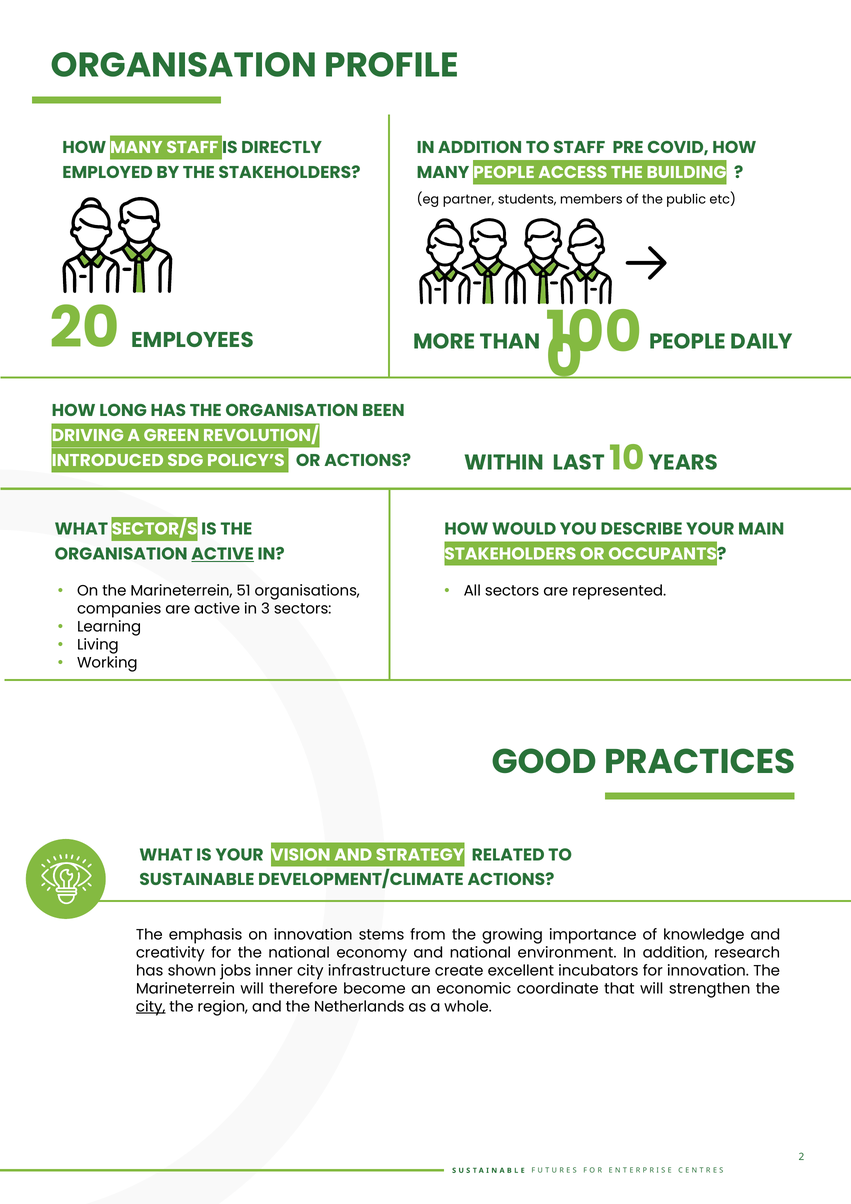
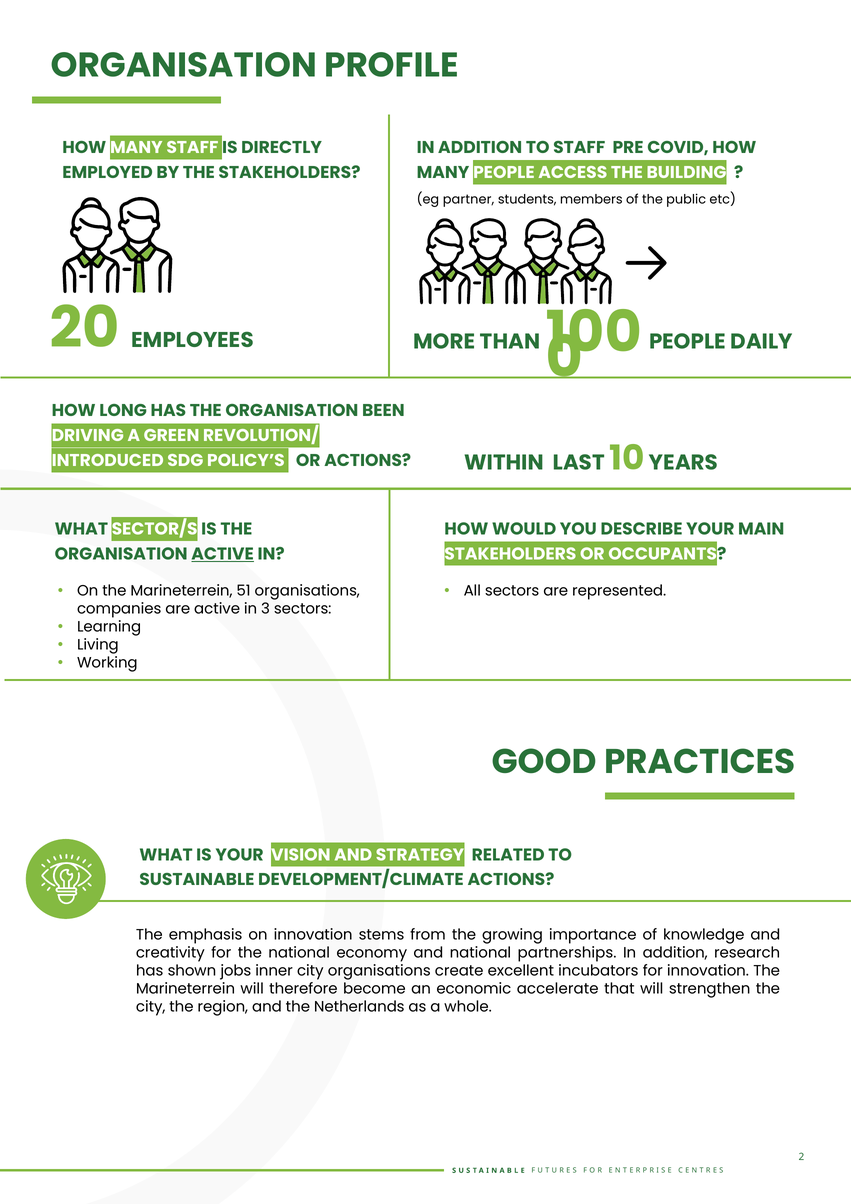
environment: environment -> partnerships
city infrastructure: infrastructure -> organisations
coordinate: coordinate -> accelerate
city at (151, 1006) underline: present -> none
